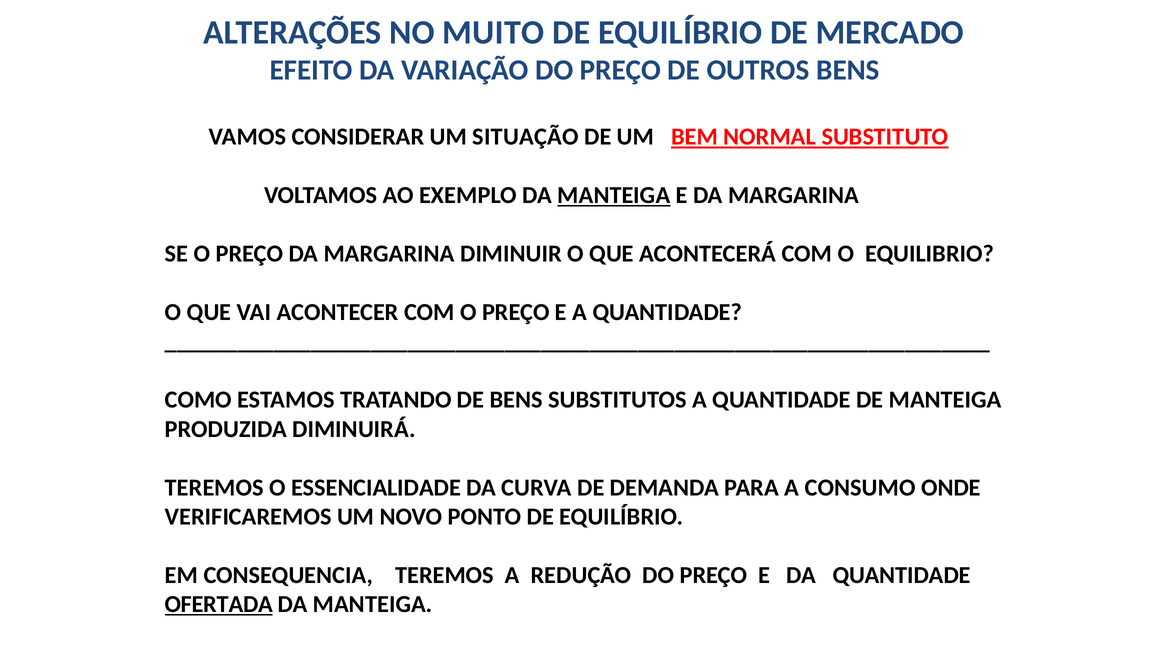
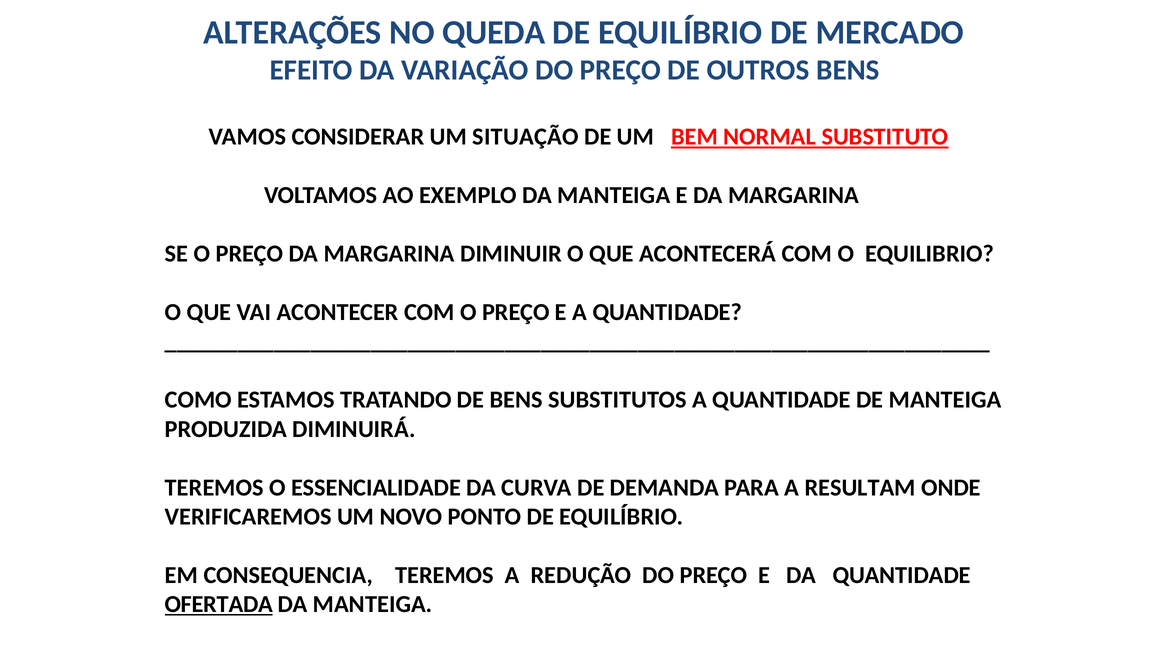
MUITO: MUITO -> QUEDA
MANTEIGA at (614, 195) underline: present -> none
CONSUMO: CONSUMO -> RESULTAM
